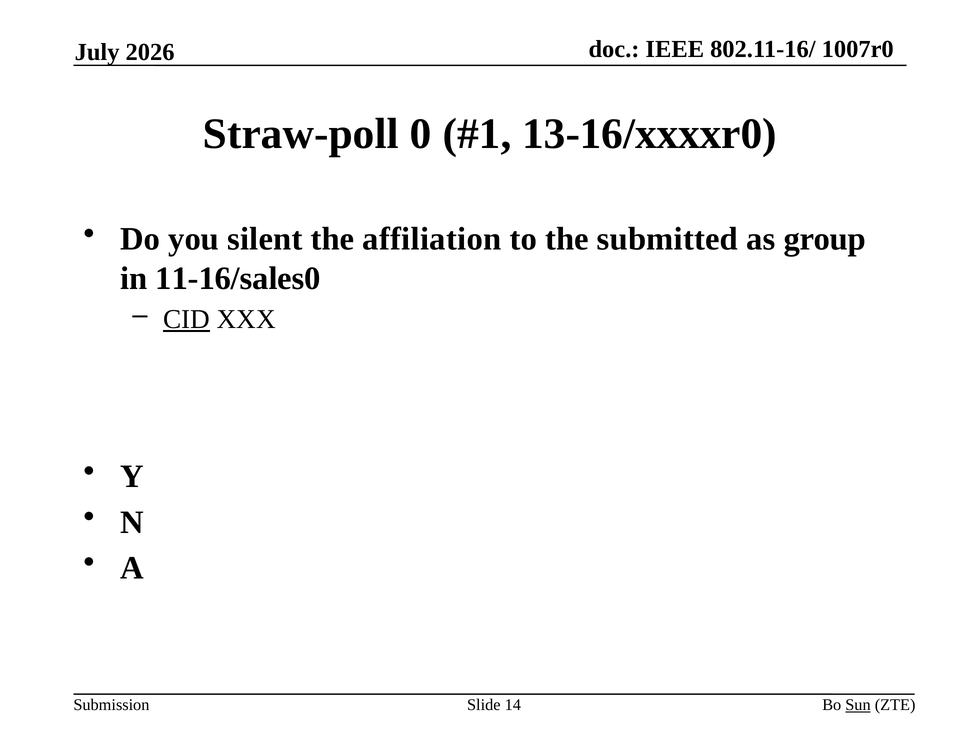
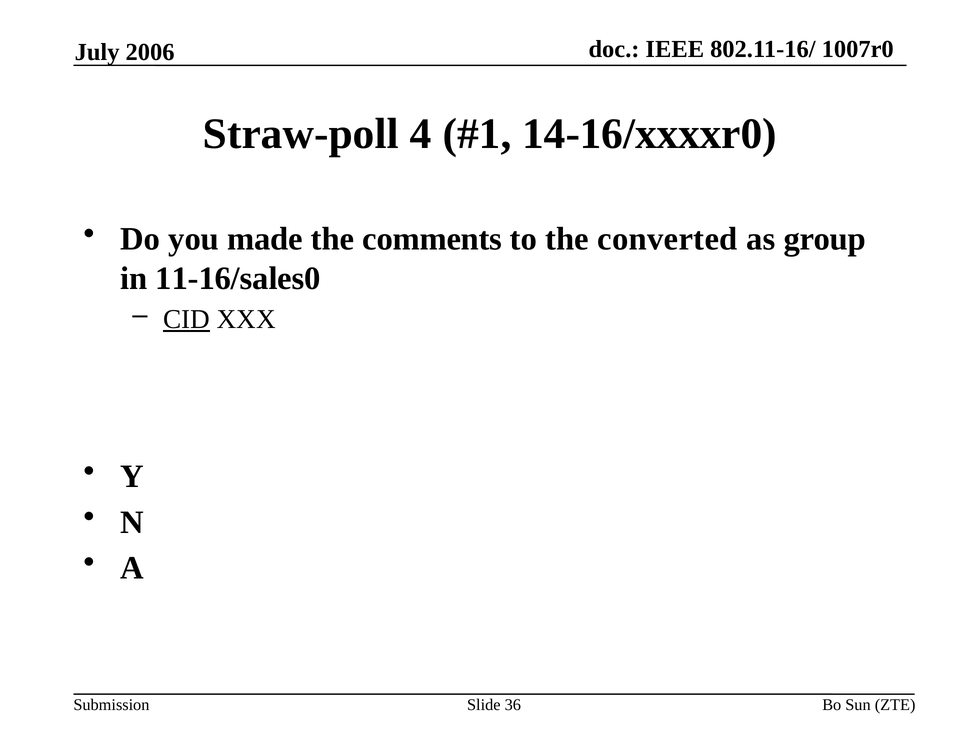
2026: 2026 -> 2006
0: 0 -> 4
13-16/xxxxr0: 13-16/xxxxr0 -> 14-16/xxxxr0
silent: silent -> made
affiliation: affiliation -> comments
submitted: submitted -> converted
14: 14 -> 36
Sun underline: present -> none
